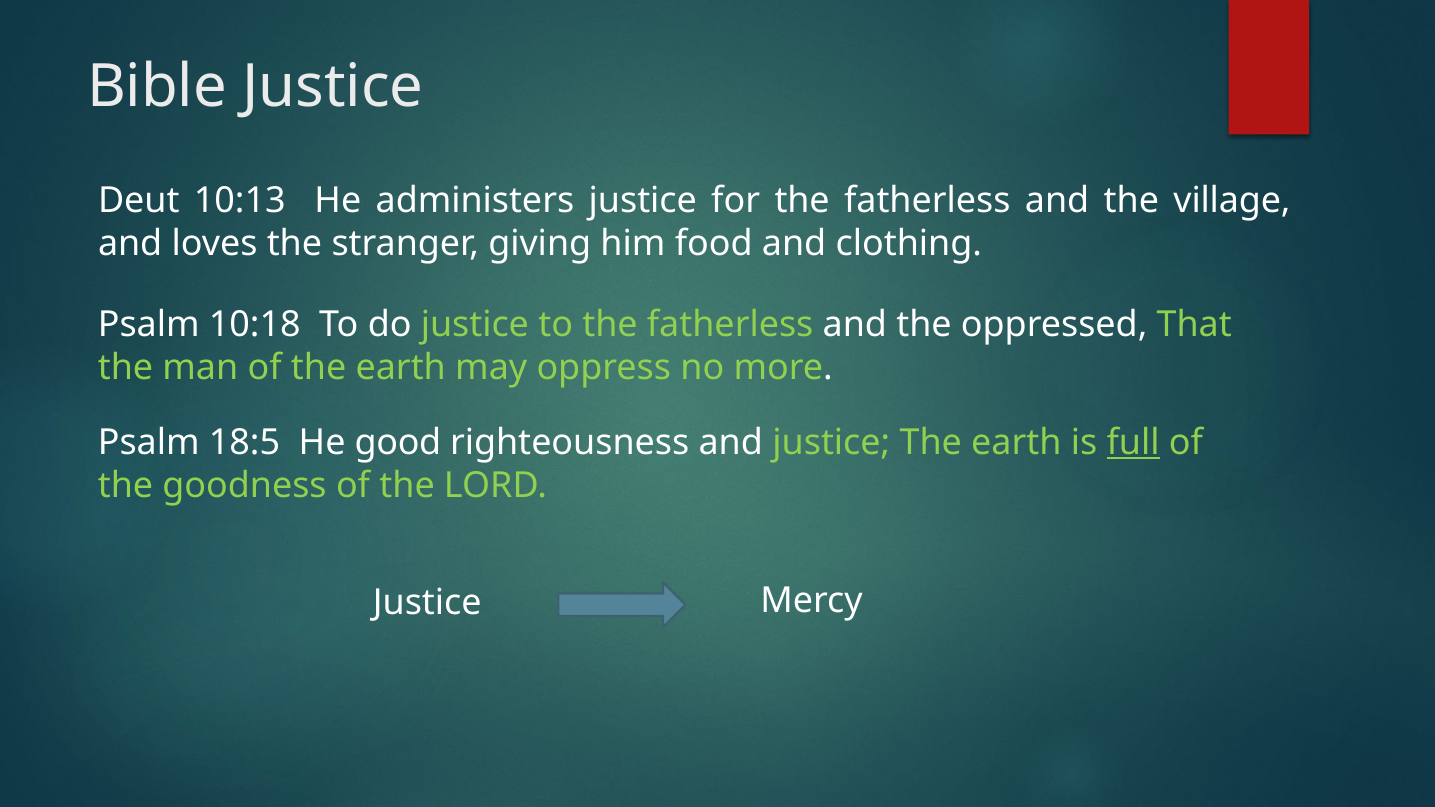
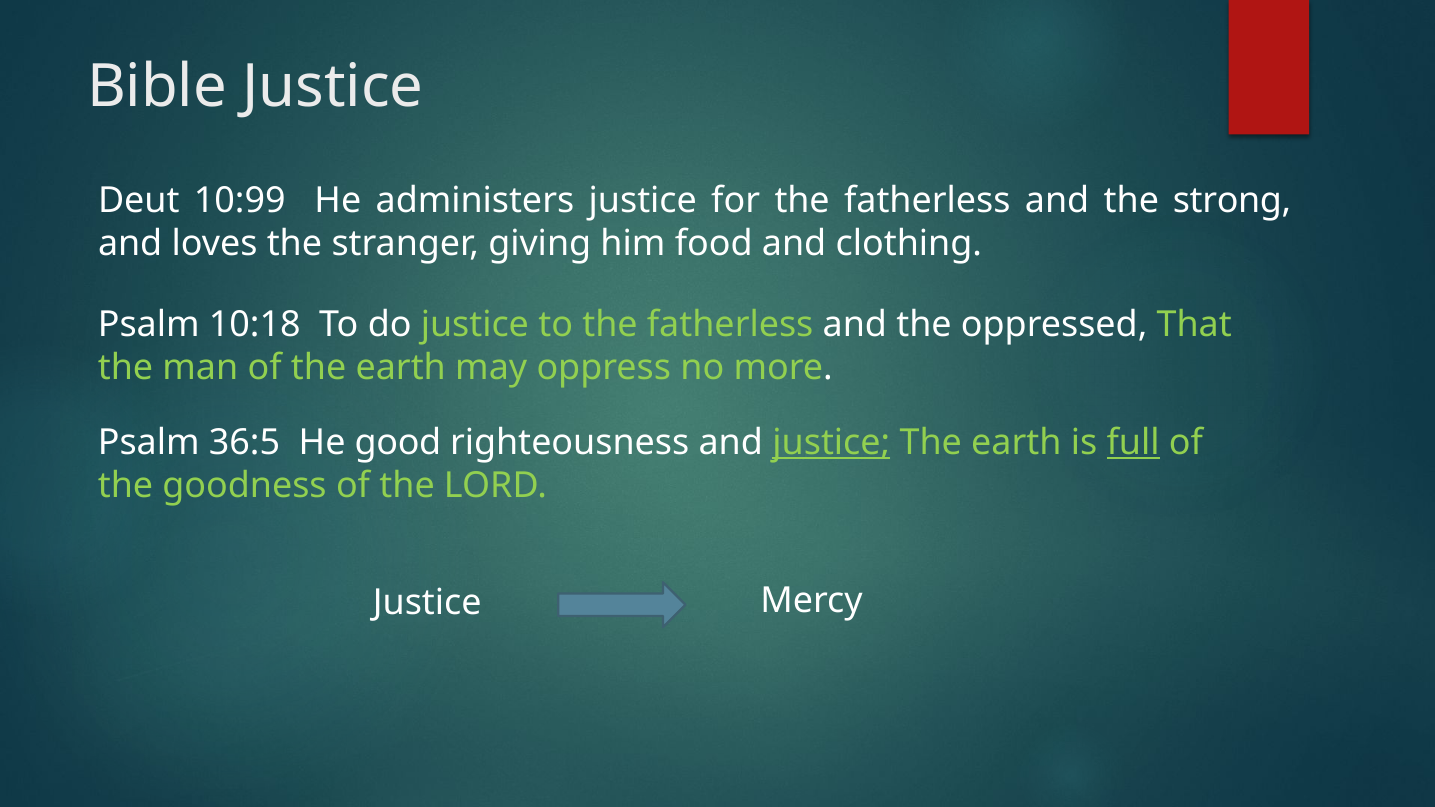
10:13: 10:13 -> 10:99
village: village -> strong
18:5: 18:5 -> 36:5
justice at (831, 443) underline: none -> present
